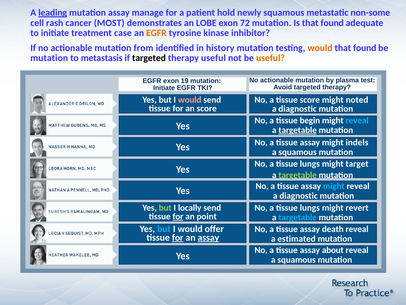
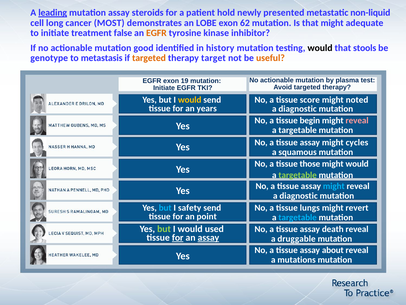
manage: manage -> steroids
newly squamous: squamous -> presented
non-some: non-some -> non-liquid
rash: rash -> long
72: 72 -> 62
Is that found: found -> might
case: case -> false
from: from -> good
would at (320, 48) colour: orange -> black
found at (365, 48): found -> stools
mutation at (49, 58): mutation -> genotype
targeted at (149, 58) colour: black -> orange
therapy useful: useful -> target
would at (190, 100) colour: pink -> yellow
an score: score -> years
reveal at (357, 120) colour: light blue -> pink
targetable at (298, 130) underline: present -> none
indels: indels -> cycles
lungs at (310, 163): lungs -> those
might target: target -> would
but at (165, 207) colour: light green -> light blue
locally: locally -> safety
for at (178, 216) underline: present -> none
but at (164, 229) colour: light blue -> light green
offer: offer -> used
estimated: estimated -> druggable
squamous at (297, 259): squamous -> mutations
